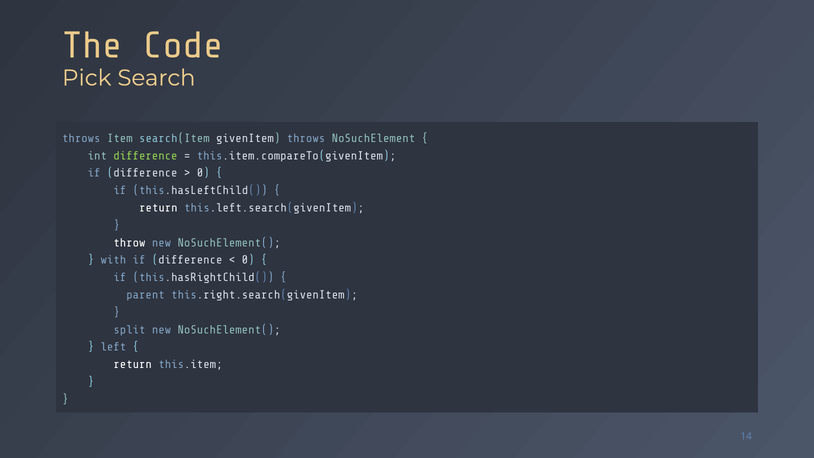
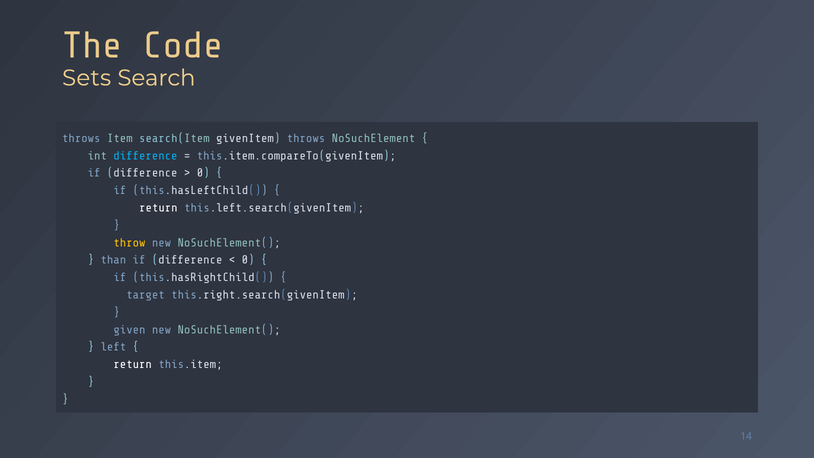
Pick: Pick -> Sets
difference at (145, 156) colour: light green -> light blue
throw colour: white -> yellow
with: with -> than
parent: parent -> target
split: split -> given
